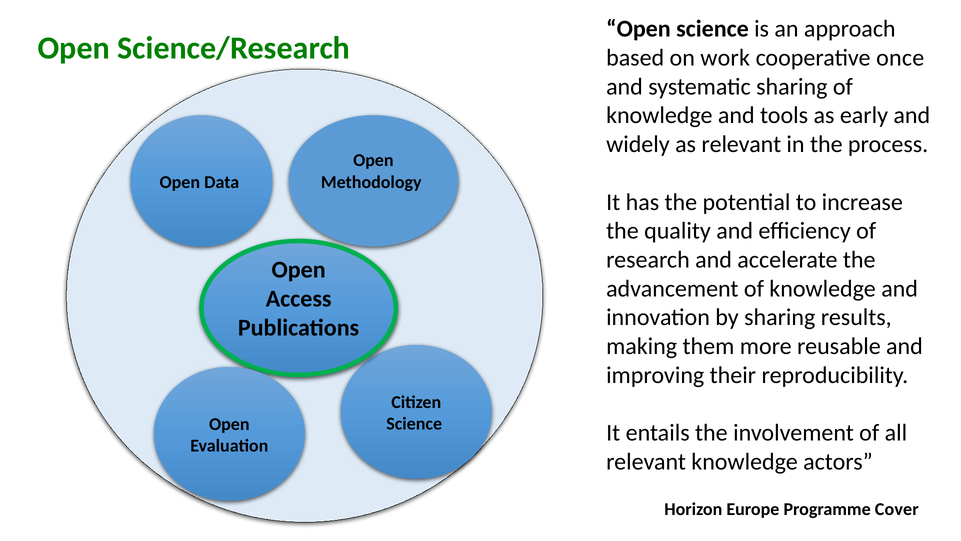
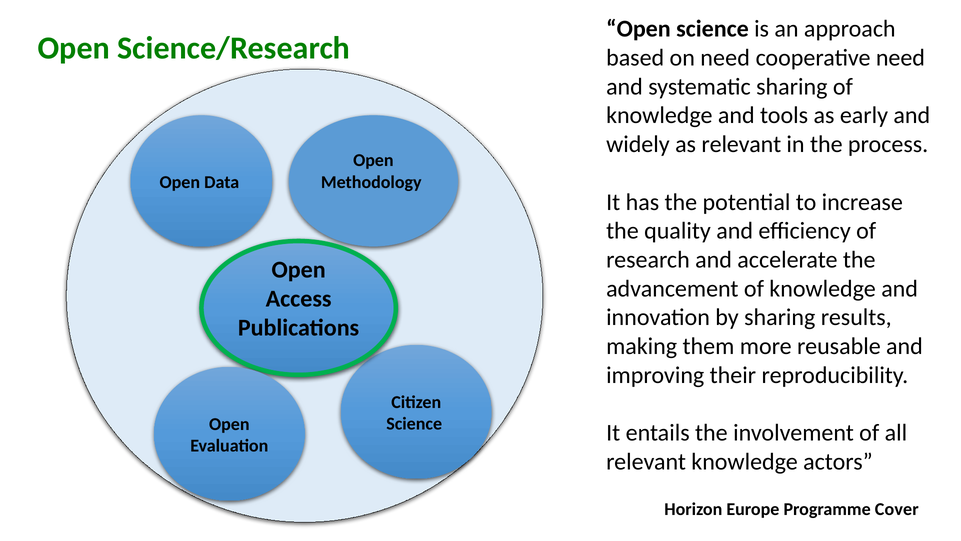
on work: work -> need
cooperative once: once -> need
